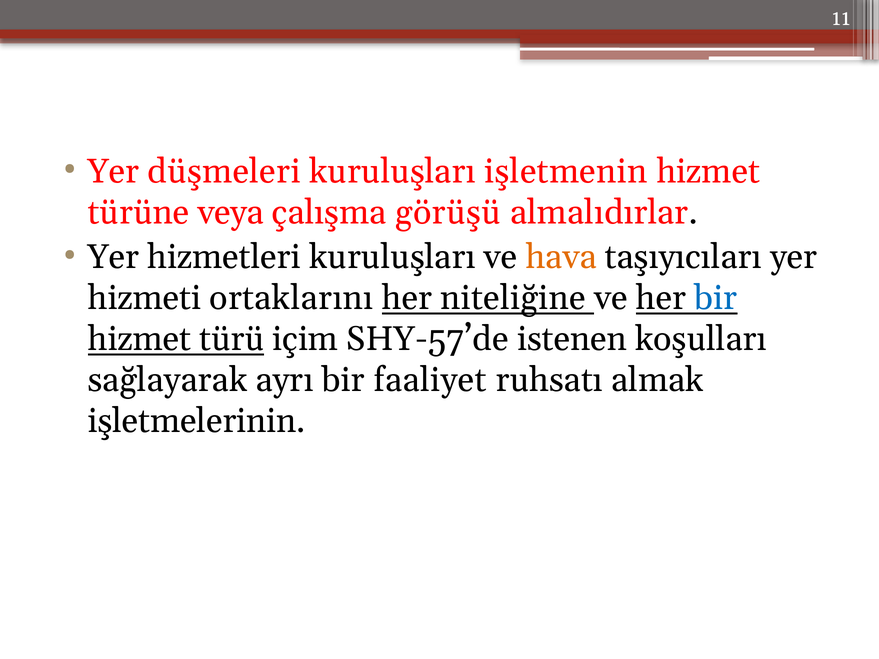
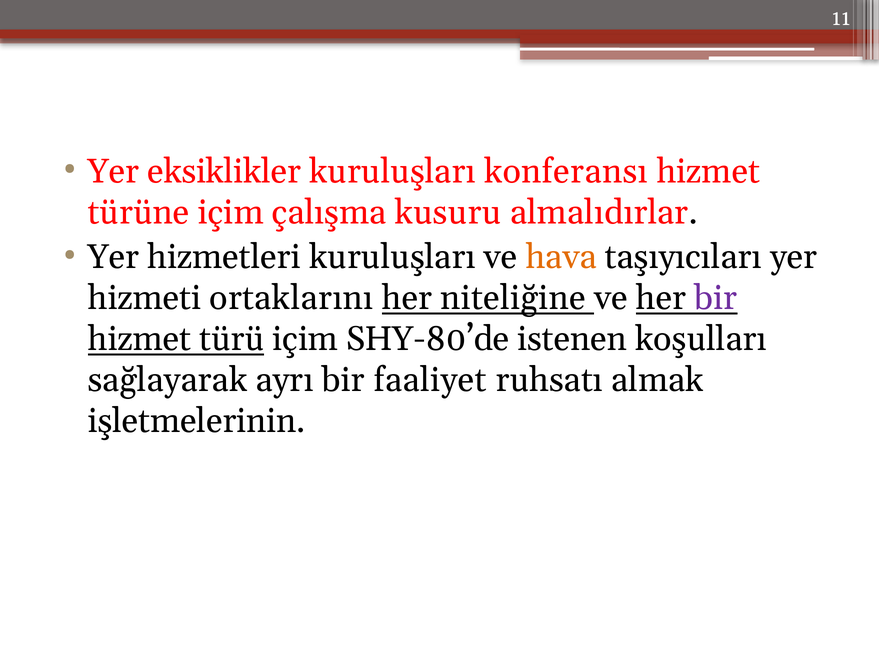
düşmeleri: düşmeleri -> eksiklikler
işletmenin: işletmenin -> konferansı
türüne veya: veya -> içim
görüşü: görüşü -> kusuru
bir at (716, 298) colour: blue -> purple
SHY-57’de: SHY-57’de -> SHY-80’de
